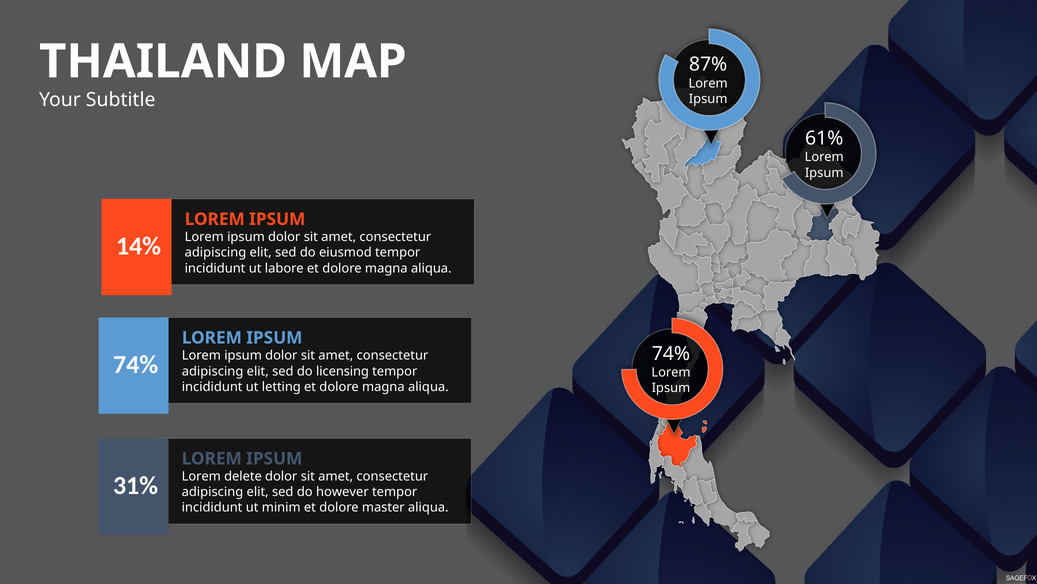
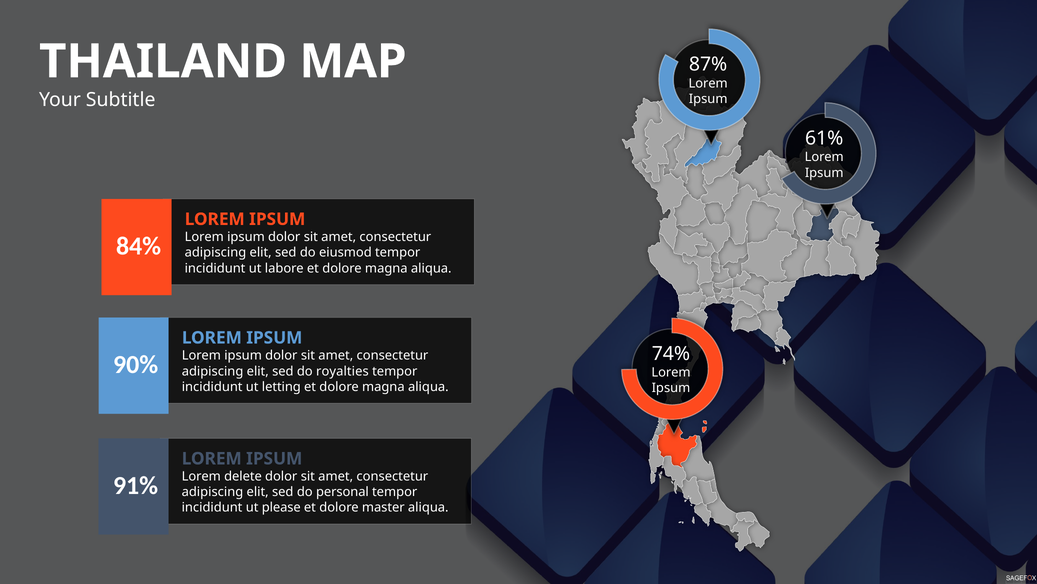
14%: 14% -> 84%
74% at (136, 364): 74% -> 90%
licensing: licensing -> royalties
31%: 31% -> 91%
however: however -> personal
minim: minim -> please
